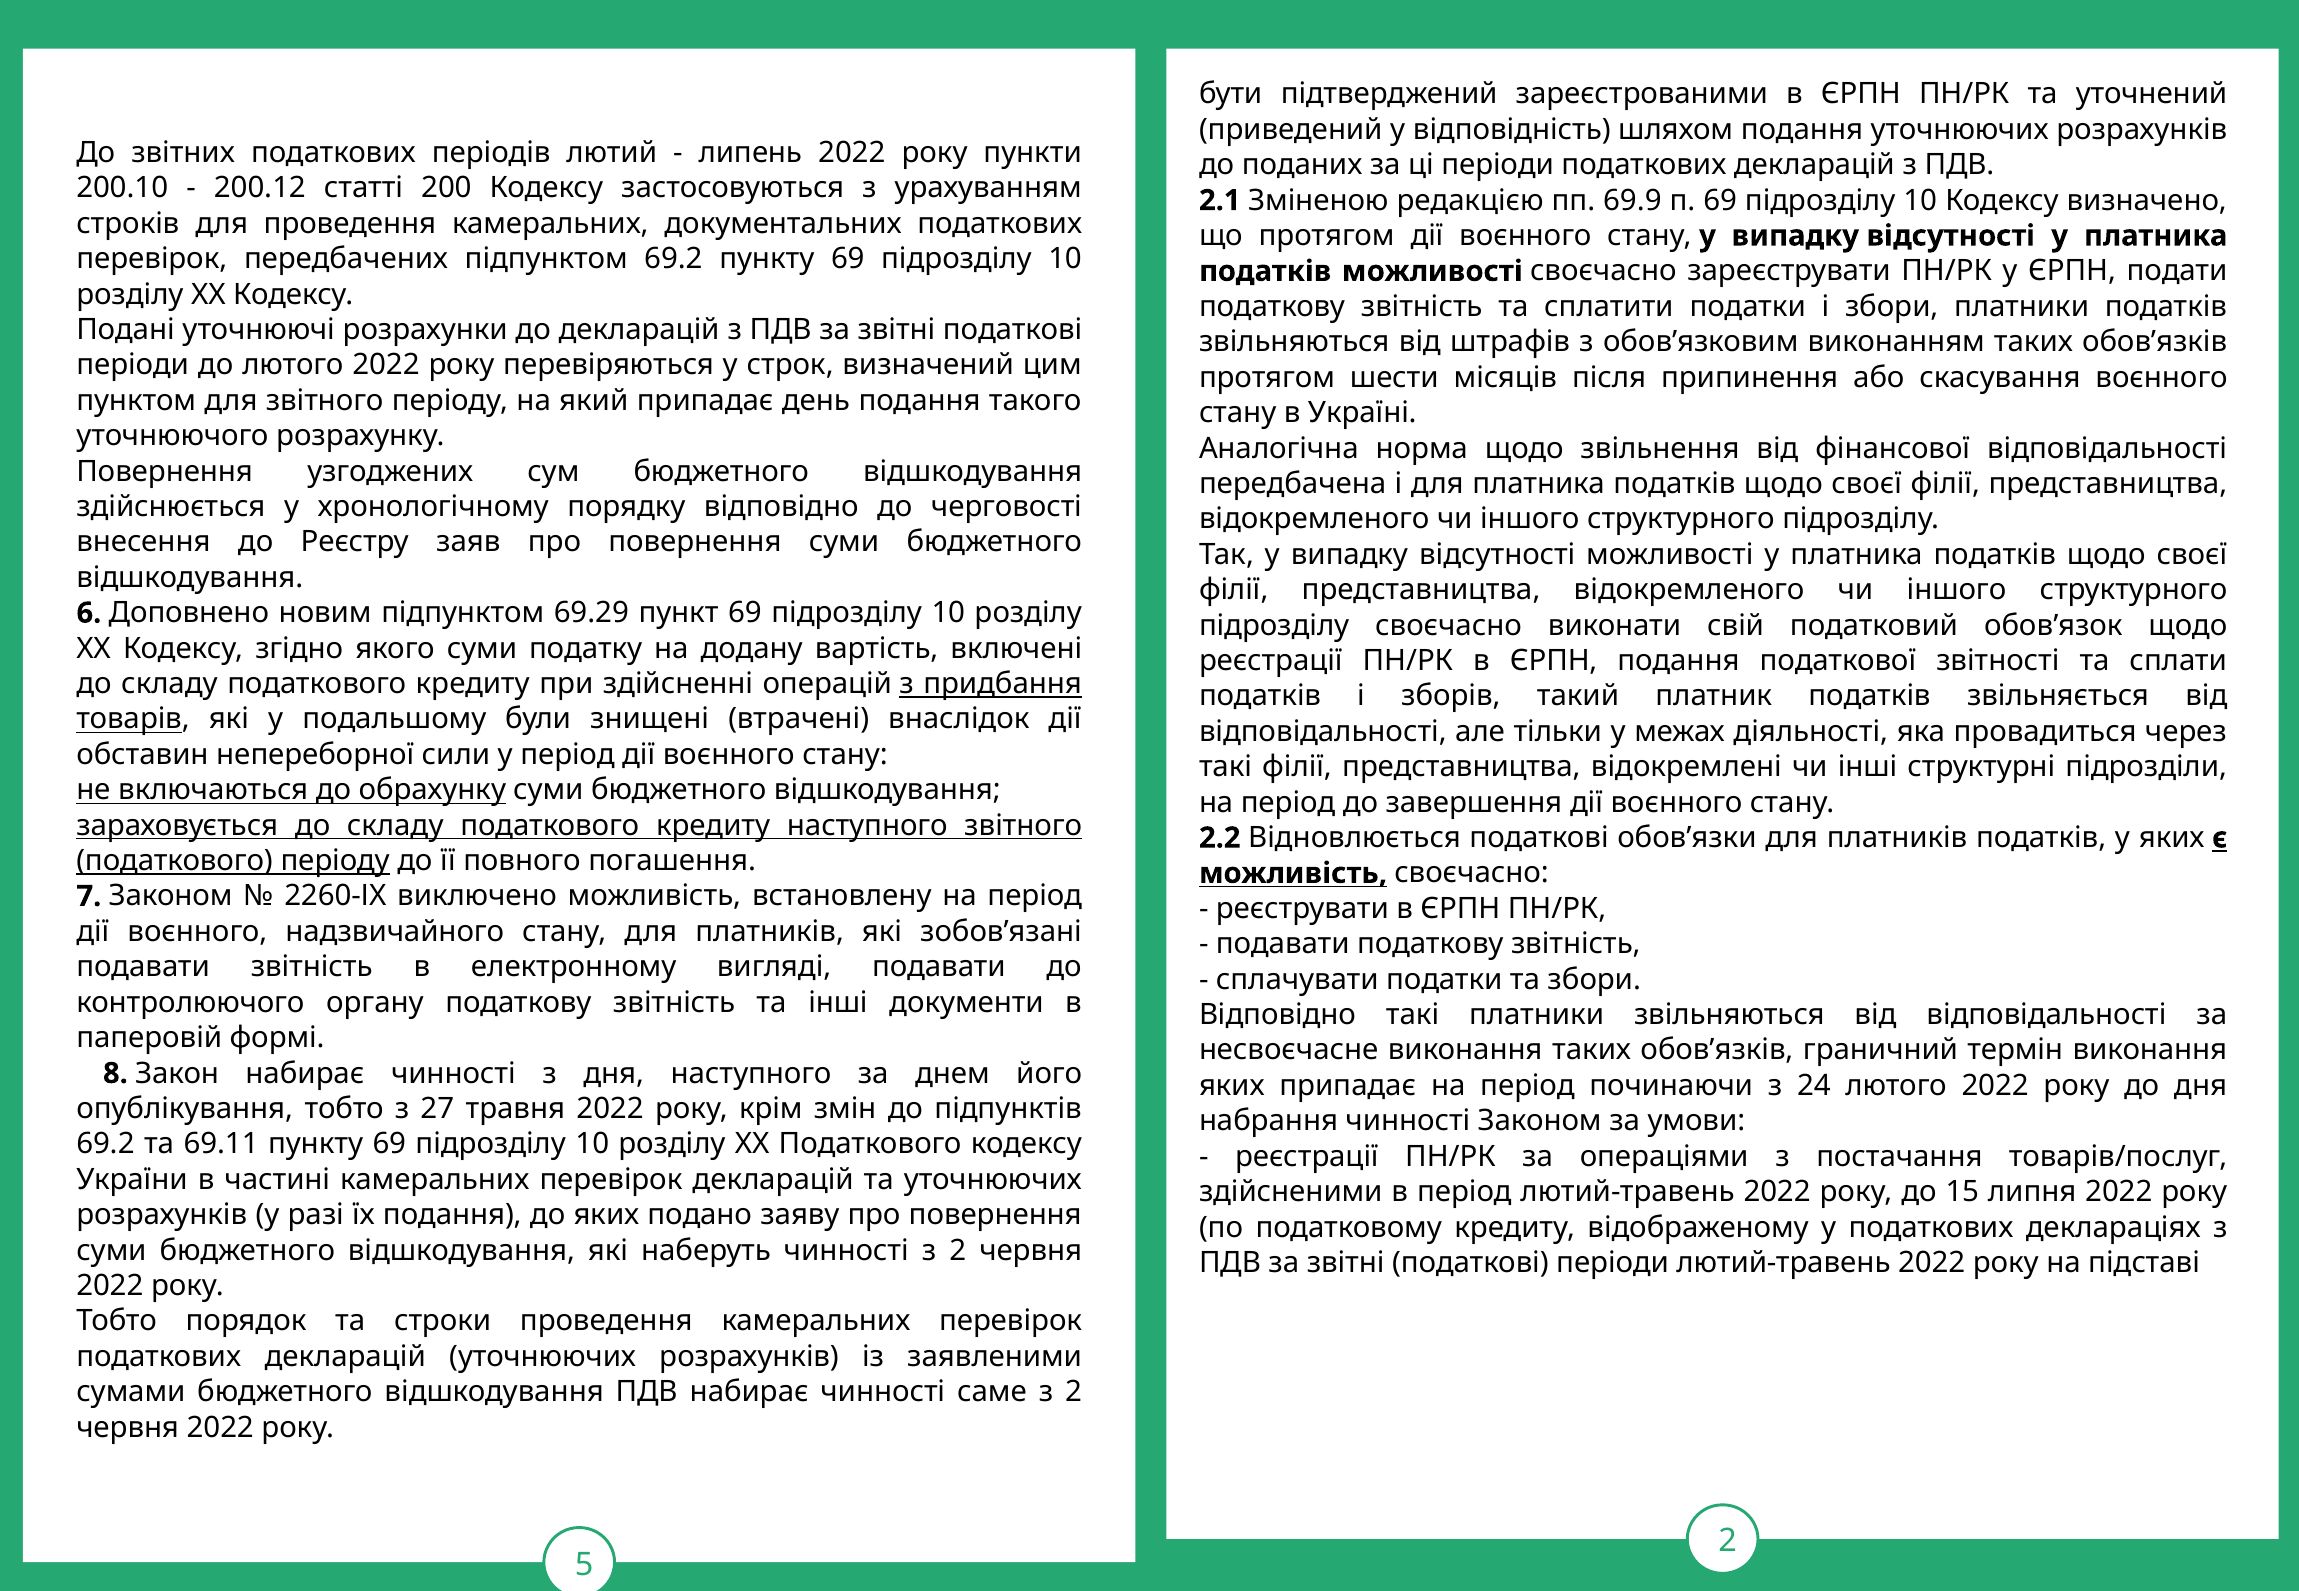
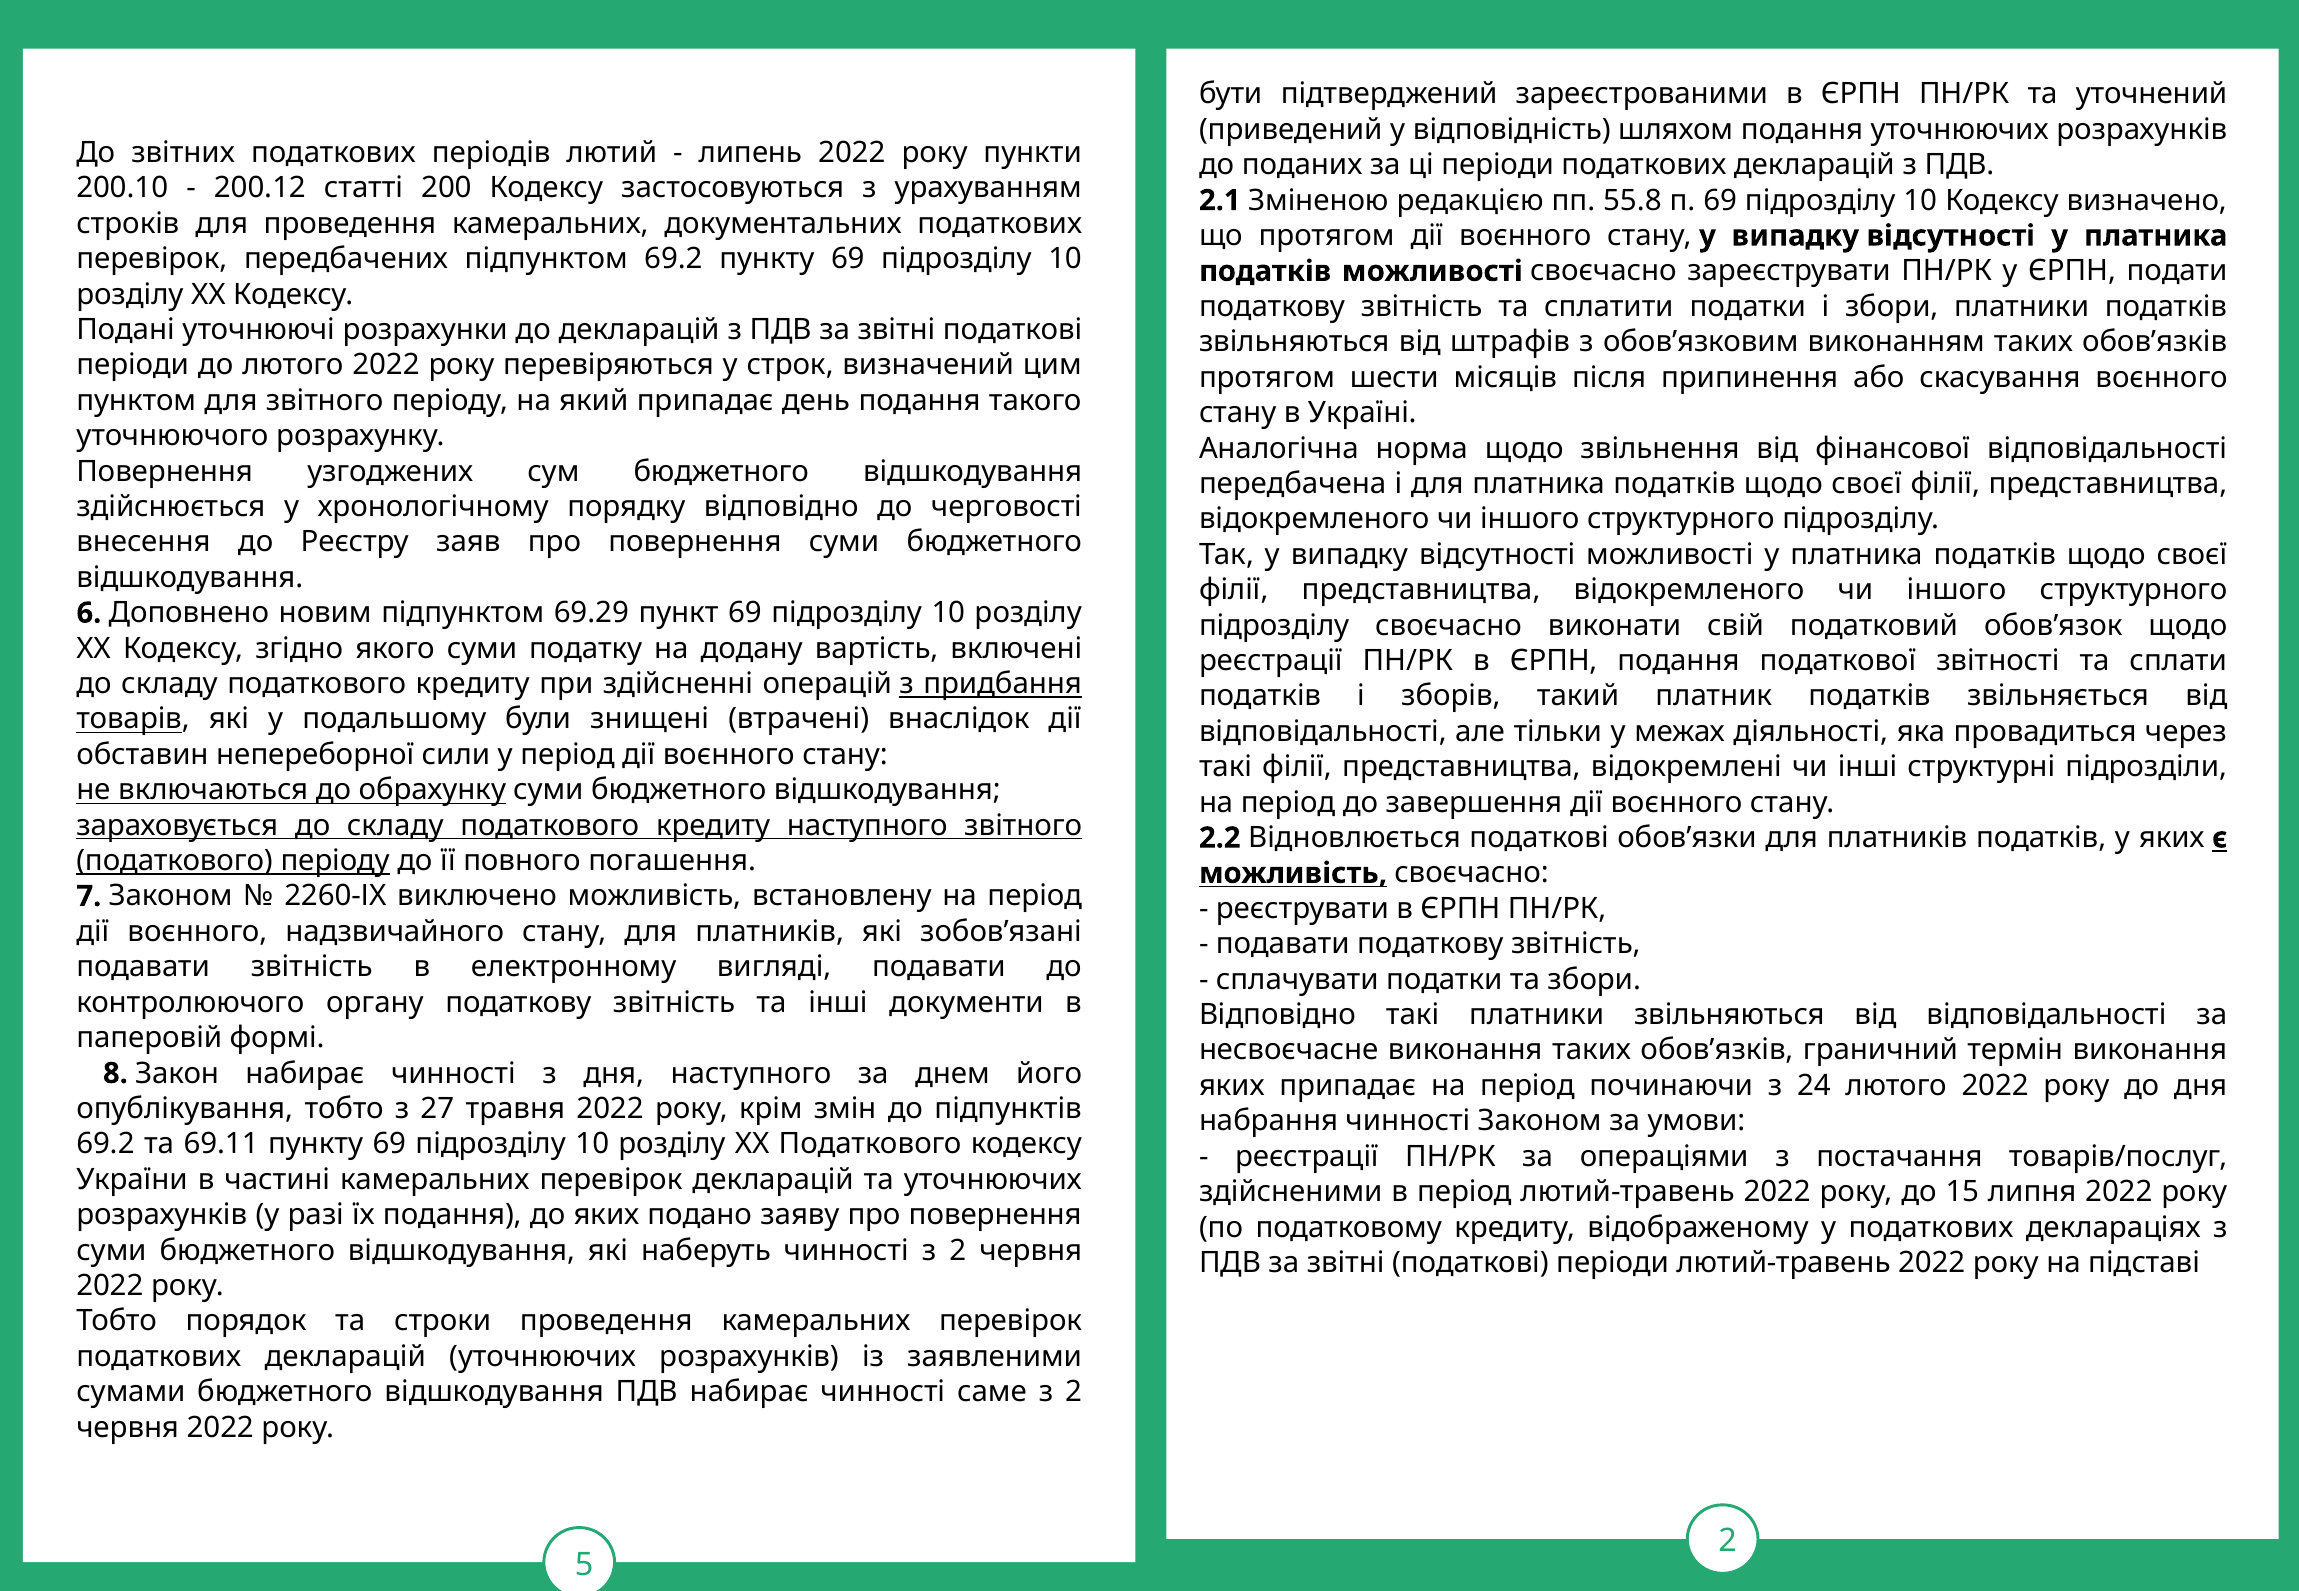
69.9: 69.9 -> 55.8
